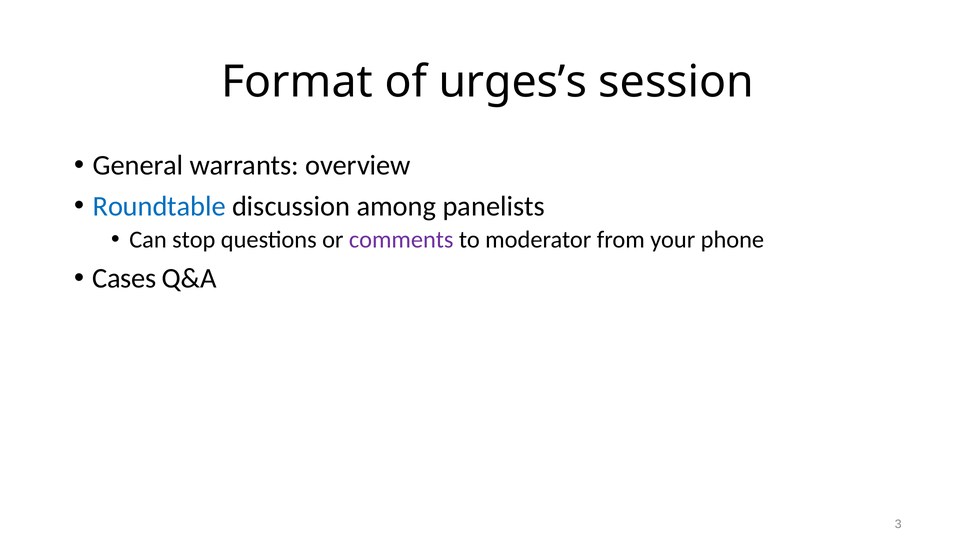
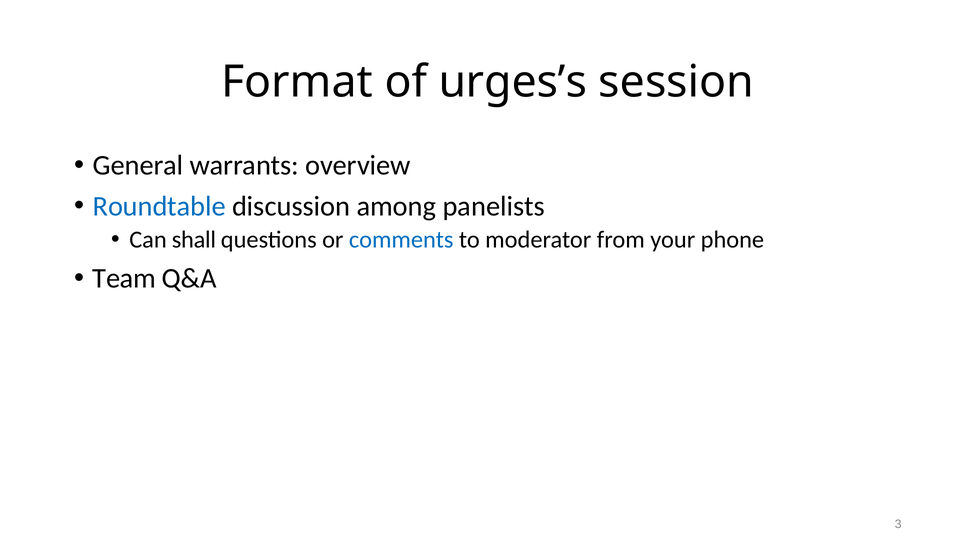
stop: stop -> shall
comments colour: purple -> blue
Cases: Cases -> Team
